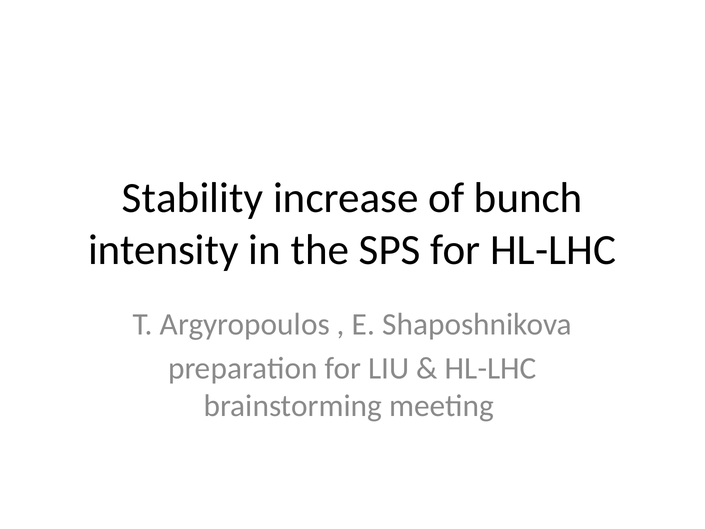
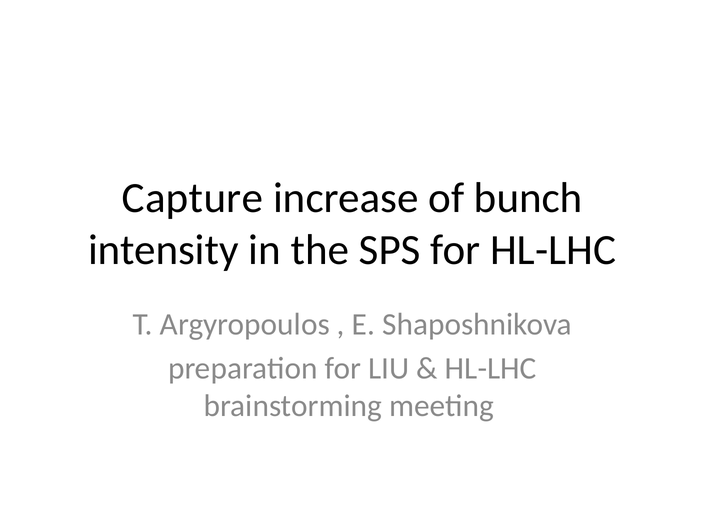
Stability: Stability -> Capture
